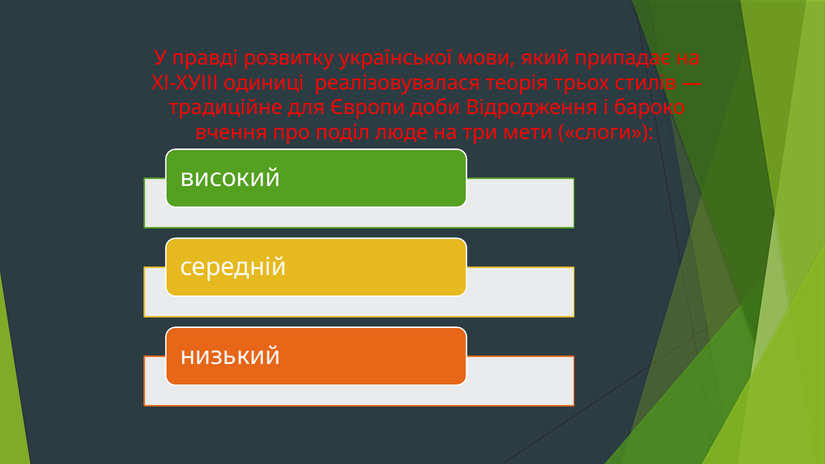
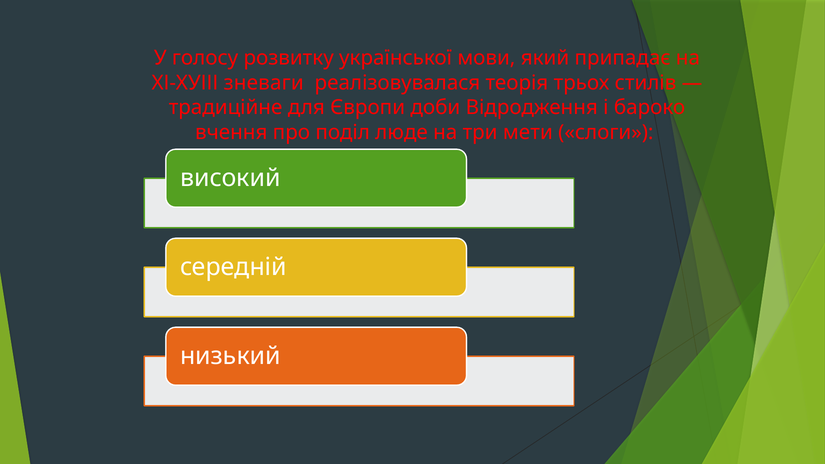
правді: правді -> голосу
одиниці: одиниці -> зневаги
